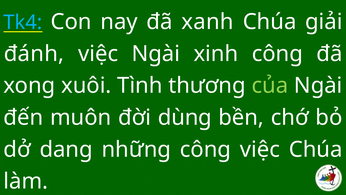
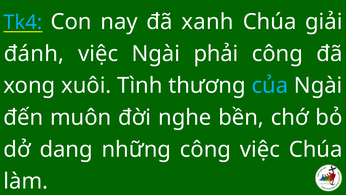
xinh: xinh -> phải
của colour: light green -> light blue
dùng: dùng -> nghe
